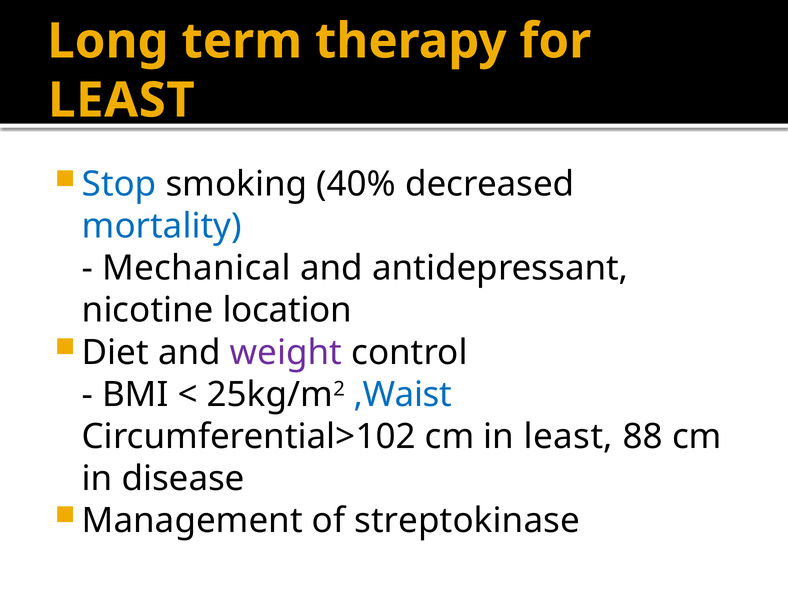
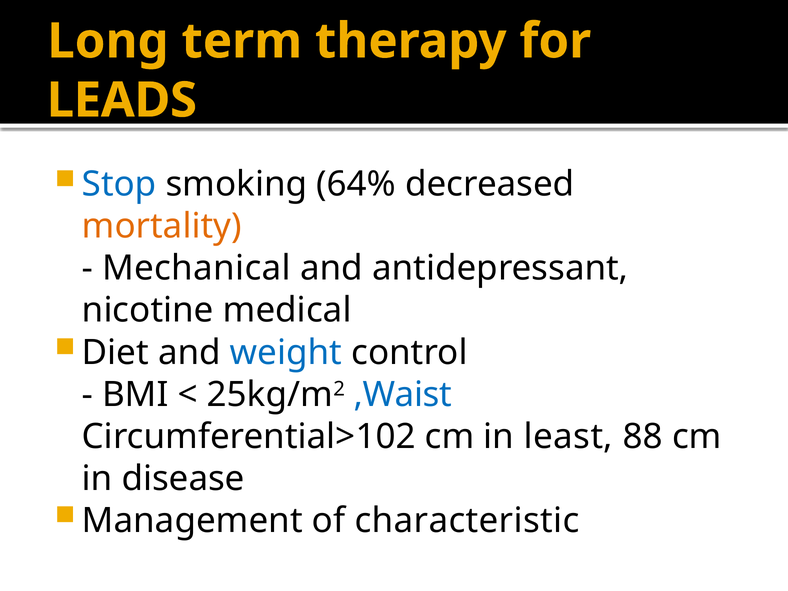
LEAST at (121, 100): LEAST -> LEADS
40%: 40% -> 64%
mortality colour: blue -> orange
location: location -> medical
weight colour: purple -> blue
streptokinase: streptokinase -> characteristic
